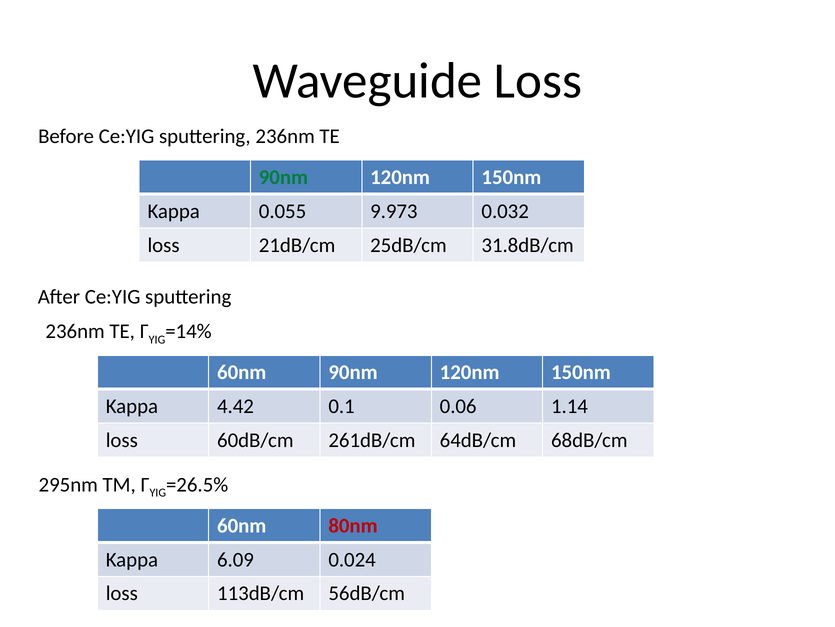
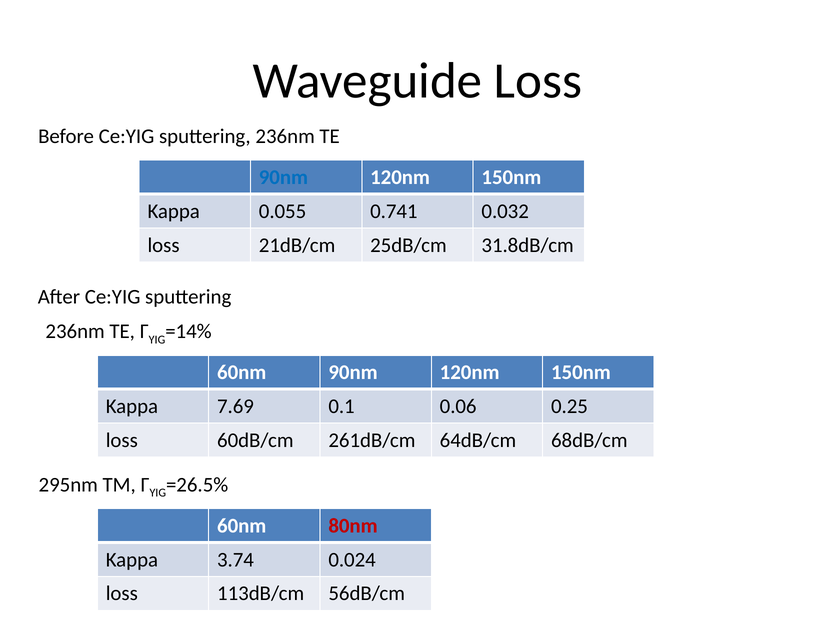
90nm at (283, 177) colour: green -> blue
9.973: 9.973 -> 0.741
4.42: 4.42 -> 7.69
1.14: 1.14 -> 0.25
6.09: 6.09 -> 3.74
